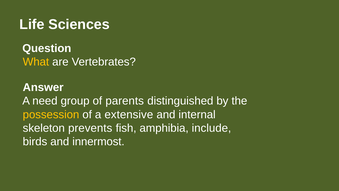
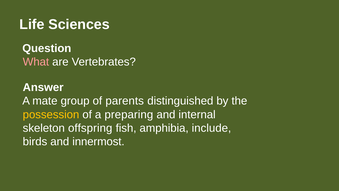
What colour: yellow -> pink
need: need -> mate
extensive: extensive -> preparing
prevents: prevents -> offspring
